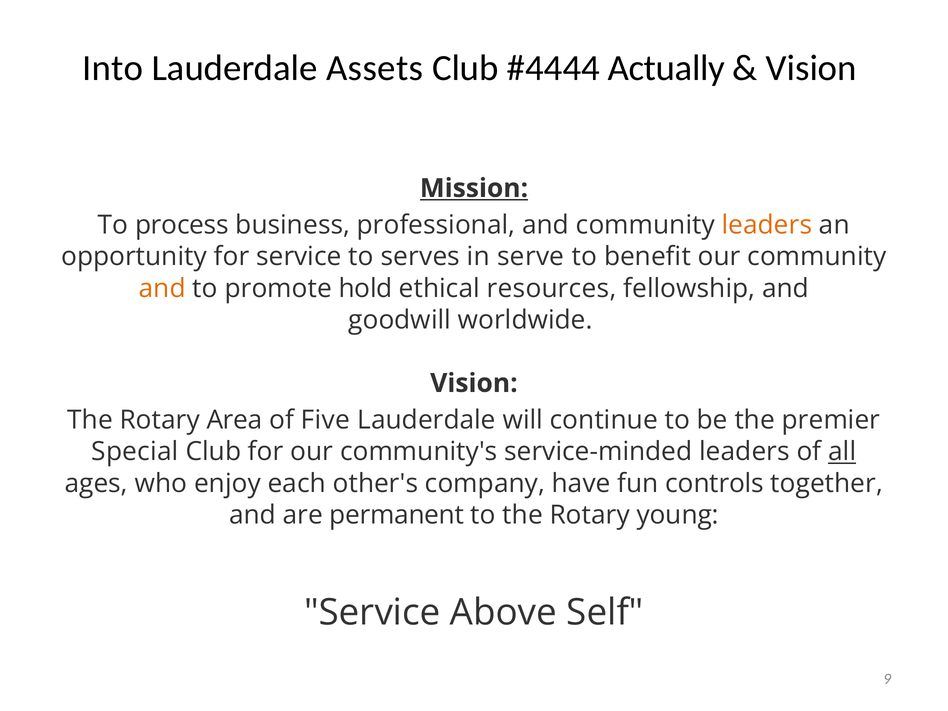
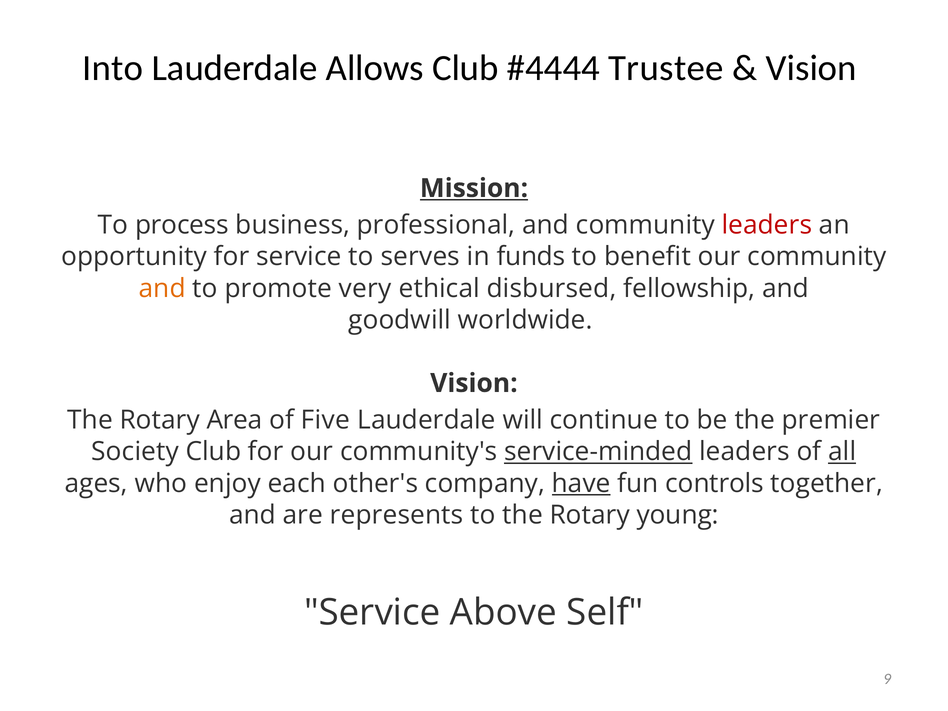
Assets: Assets -> Allows
Actually: Actually -> Trustee
leaders at (767, 225) colour: orange -> red
serve: serve -> funds
hold: hold -> very
resources: resources -> disbursed
Special: Special -> Society
service-minded underline: none -> present
have underline: none -> present
permanent: permanent -> represents
